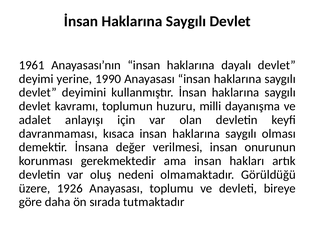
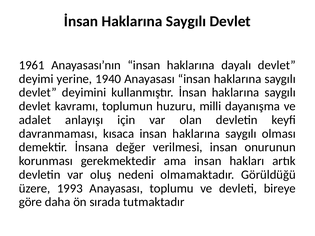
1990: 1990 -> 1940
1926: 1926 -> 1993
